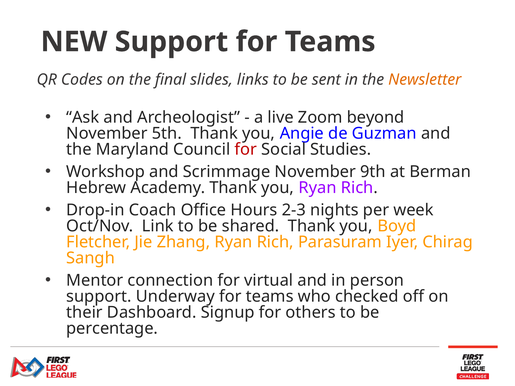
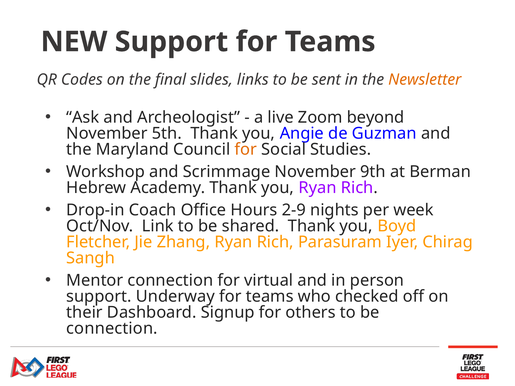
for at (246, 149) colour: red -> orange
2-3: 2-3 -> 2-9
percentage at (112, 329): percentage -> connection
